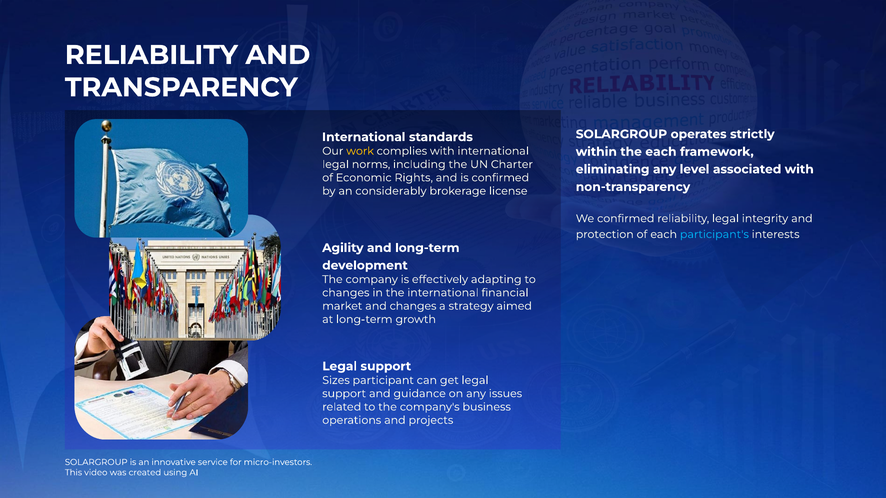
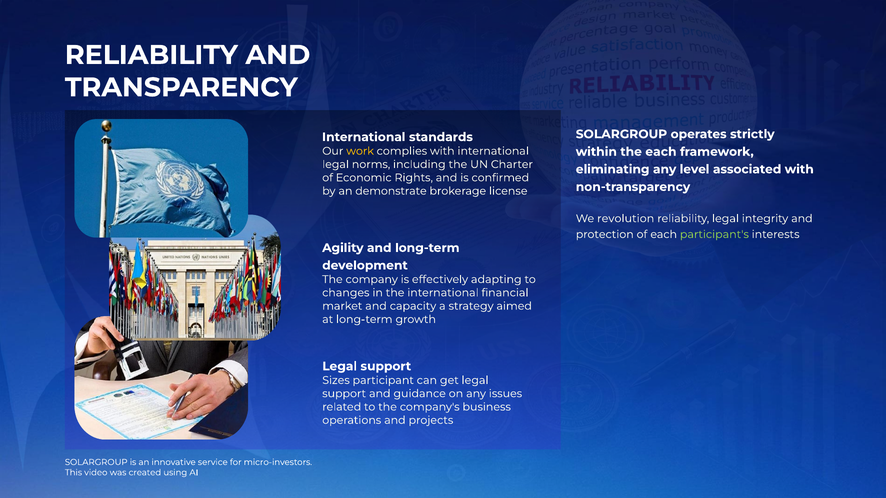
considerably: considerably -> demonstrate
We confirmed: confirmed -> revolution
participant's colour: light blue -> light green
and changes: changes -> capacity
